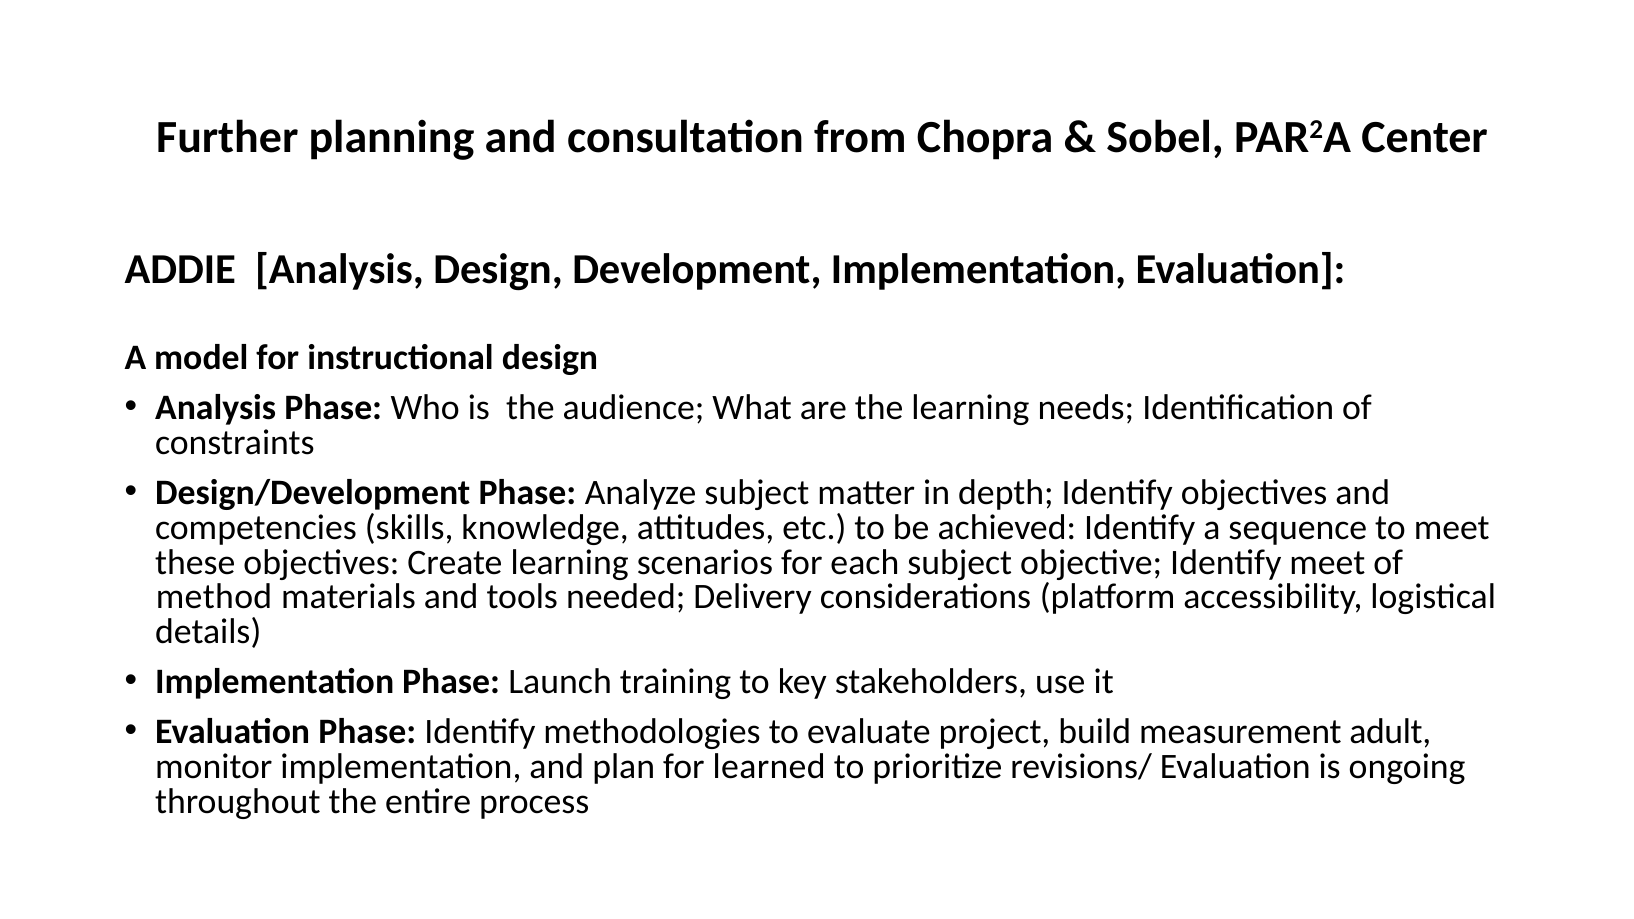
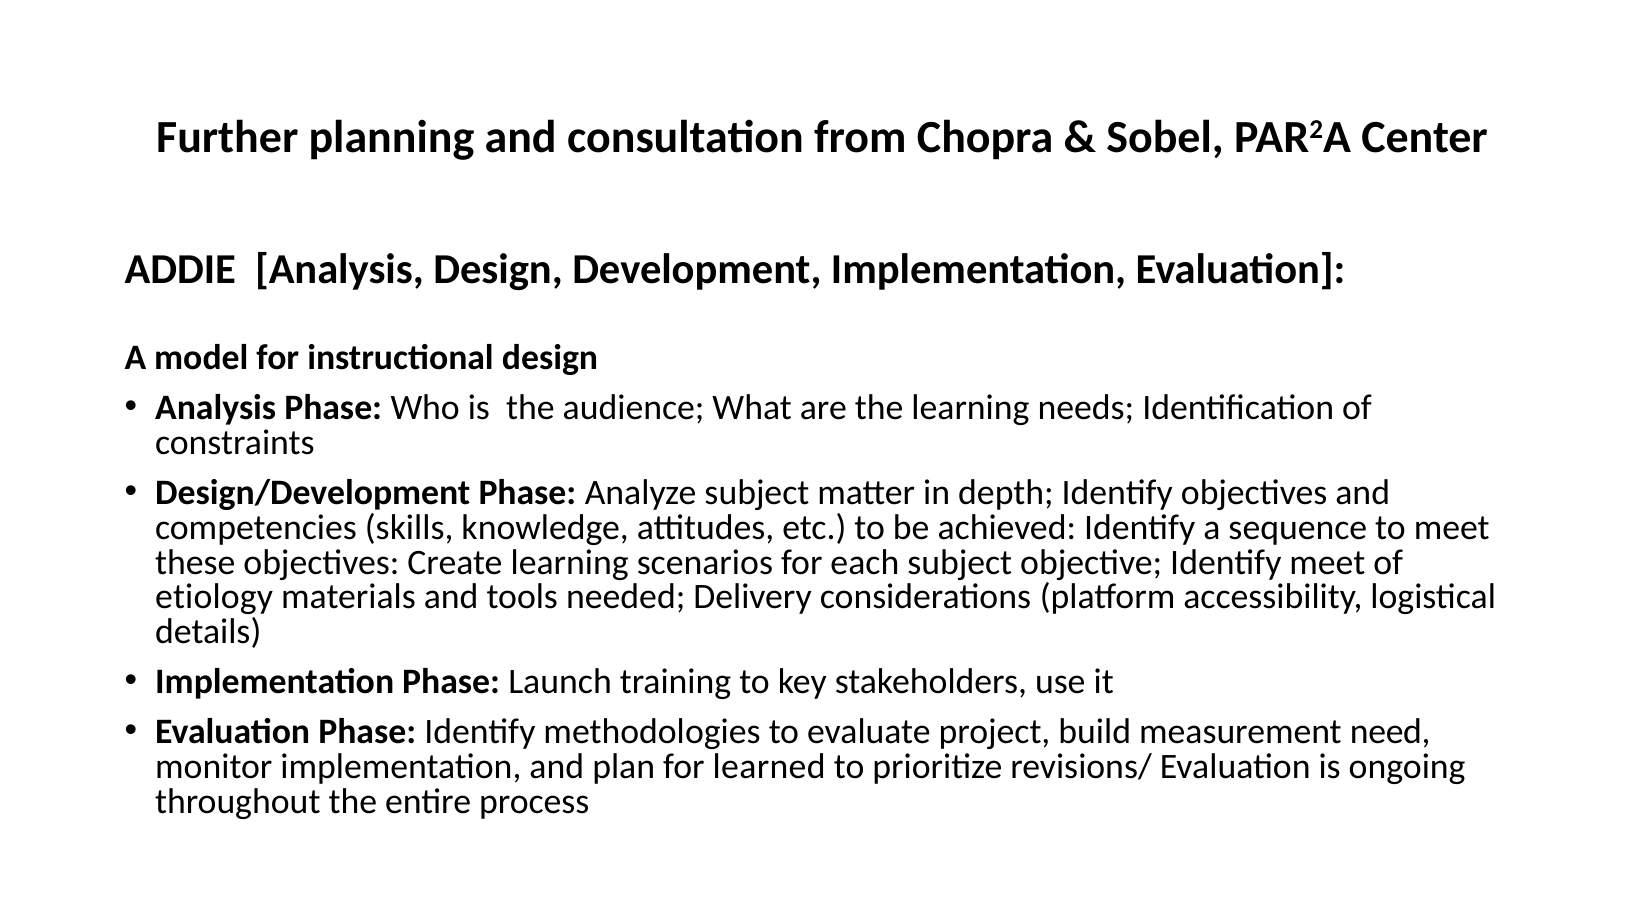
method: method -> etiology
adult: adult -> need
